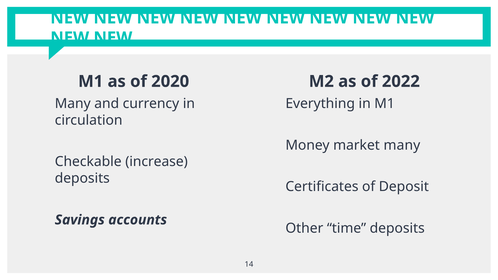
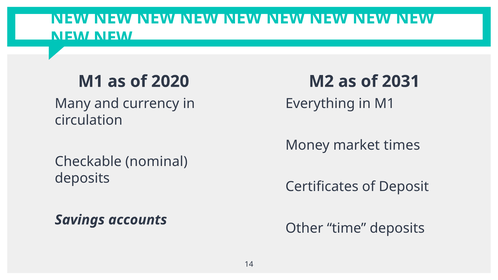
2022: 2022 -> 2031
market many: many -> times
increase: increase -> nominal
